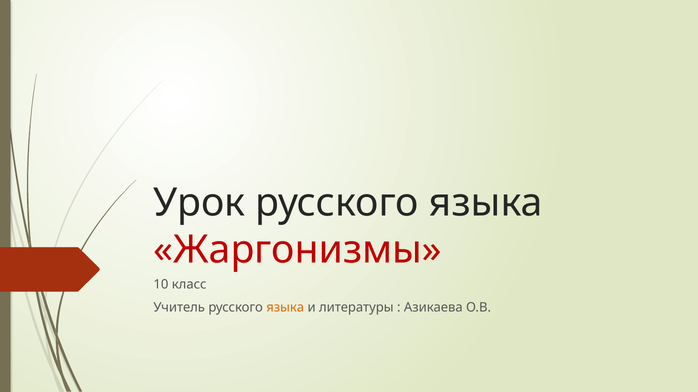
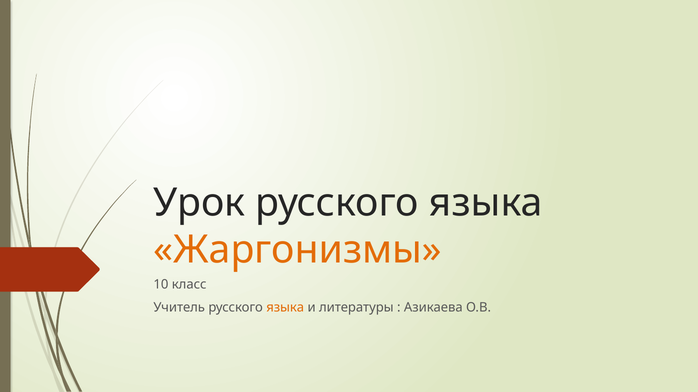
Жаргонизмы colour: red -> orange
